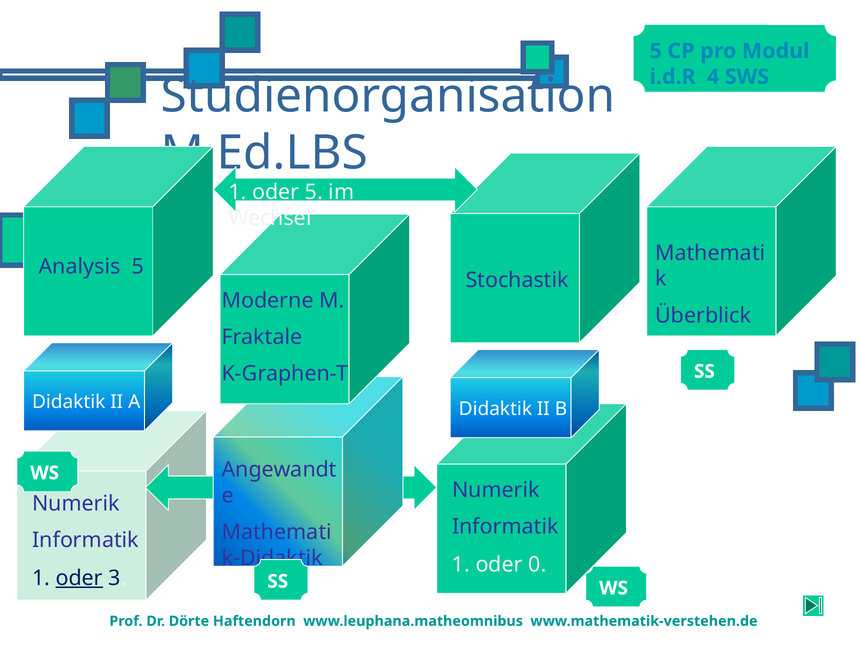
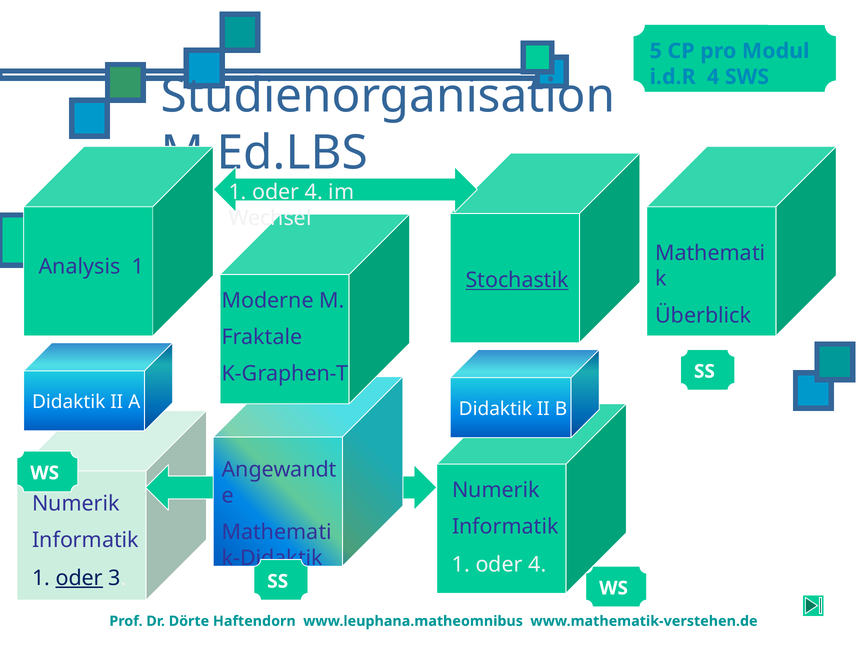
5 at (314, 192): 5 -> 4
Analysis 5: 5 -> 1
Stochastik underline: none -> present
0 at (537, 565): 0 -> 4
